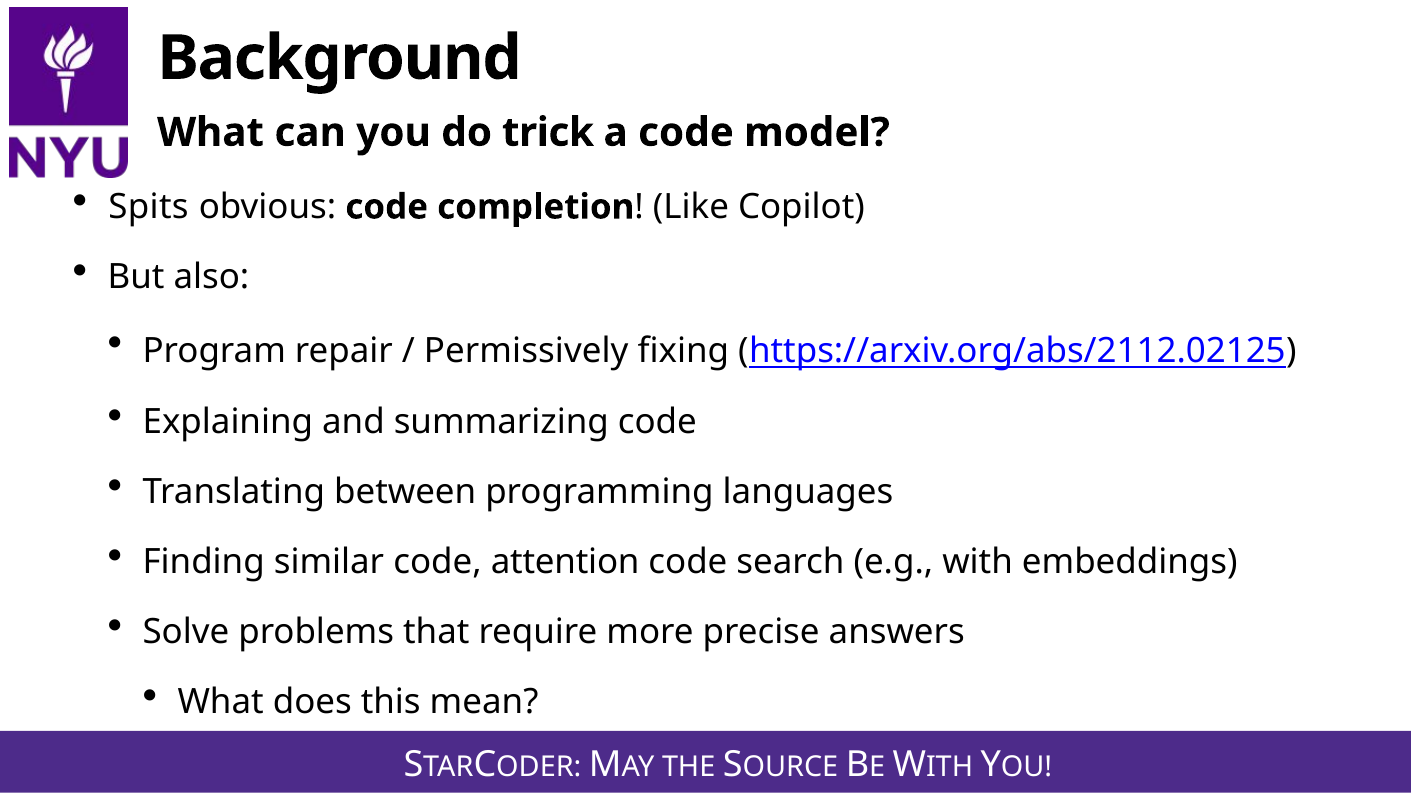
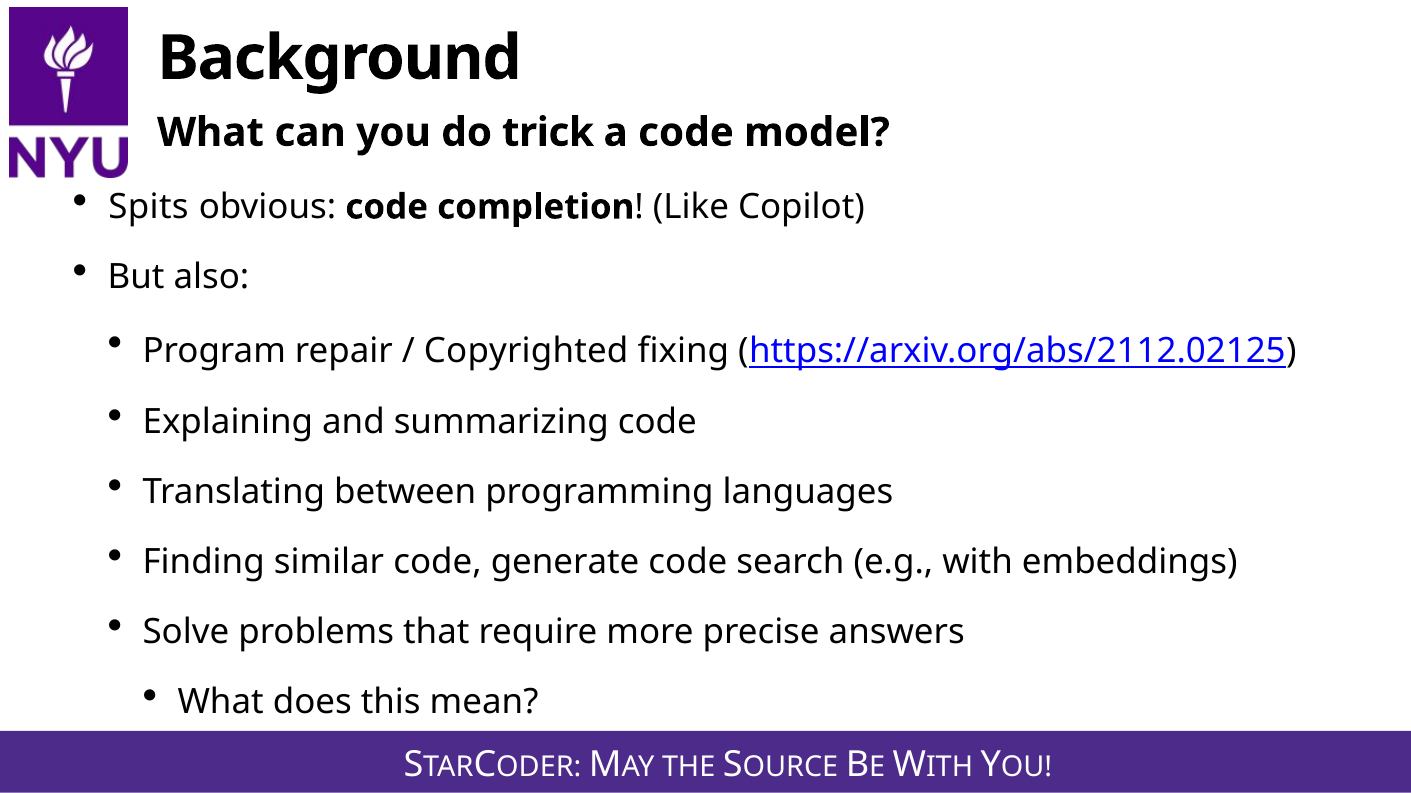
Permissively: Permissively -> Copyrighted
attention: attention -> generate
